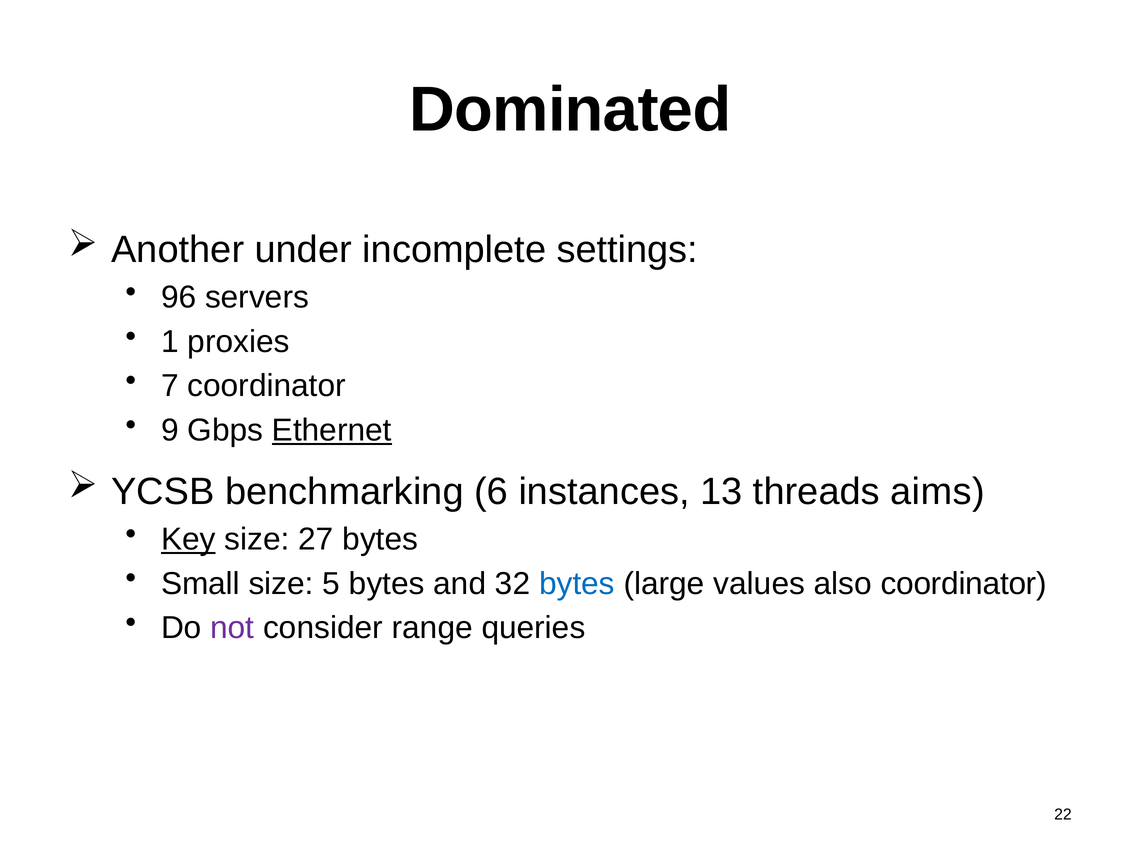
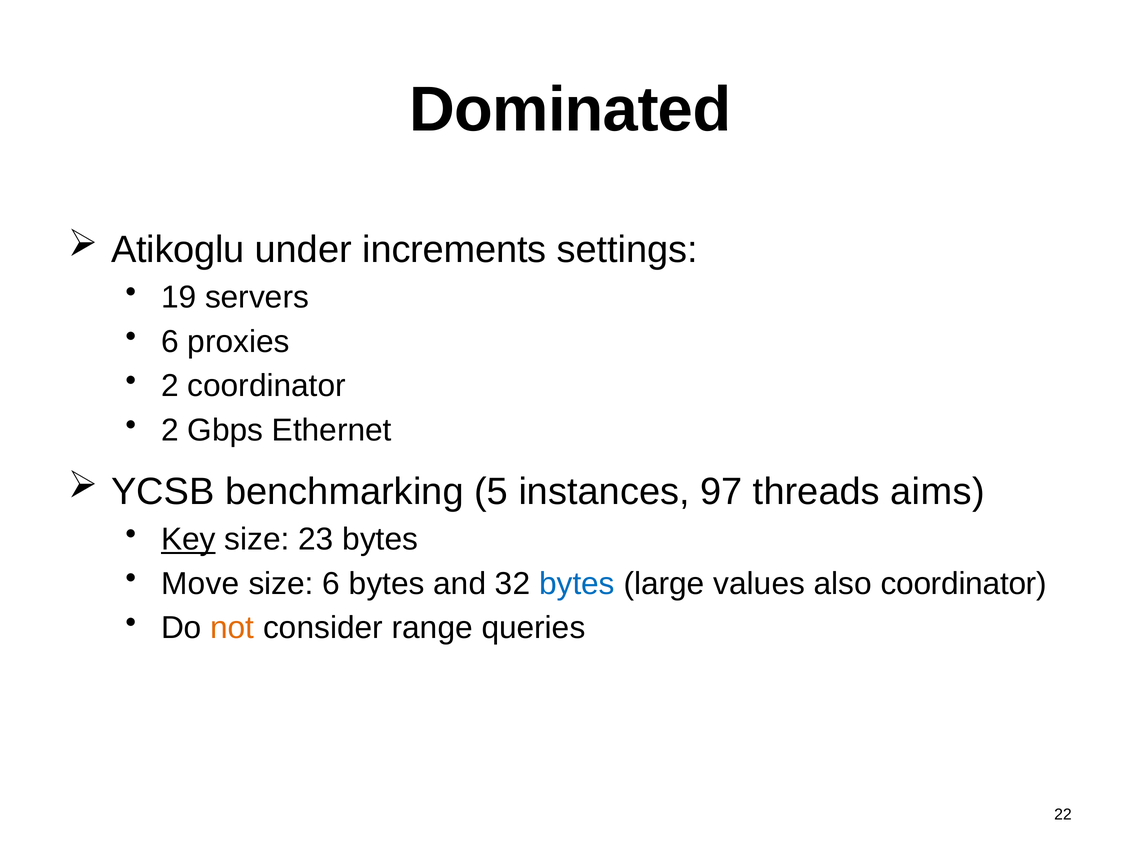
Another: Another -> Atikoglu
incomplete: incomplete -> increments
96: 96 -> 19
1 at (170, 342): 1 -> 6
7 at (170, 386): 7 -> 2
9 at (170, 430): 9 -> 2
Ethernet underline: present -> none
6: 6 -> 5
13: 13 -> 97
27: 27 -> 23
Small: Small -> Move
size 5: 5 -> 6
not colour: purple -> orange
